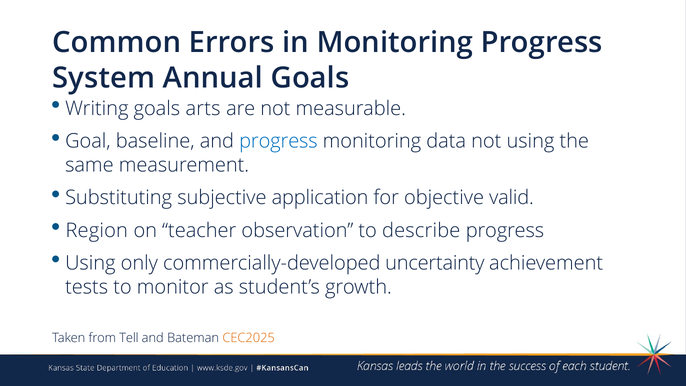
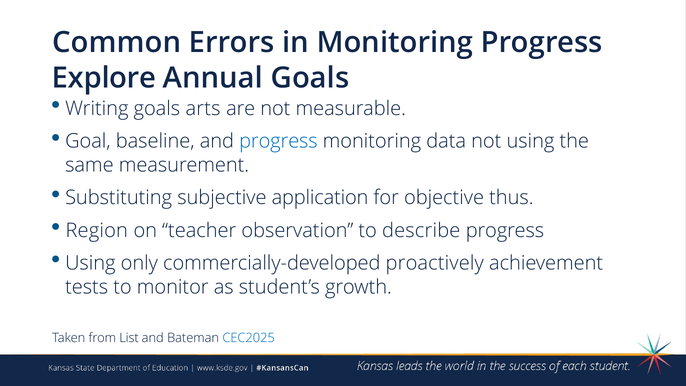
System: System -> Explore
valid: valid -> thus
uncertainty: uncertainty -> proactively
Tell: Tell -> List
CEC2025 colour: orange -> blue
